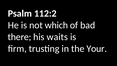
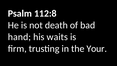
112:2: 112:2 -> 112:8
which: which -> death
there: there -> hand
